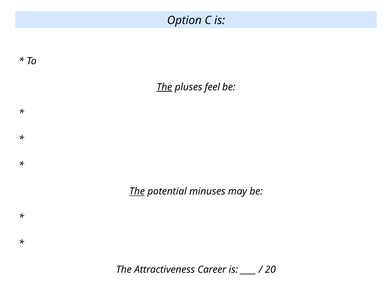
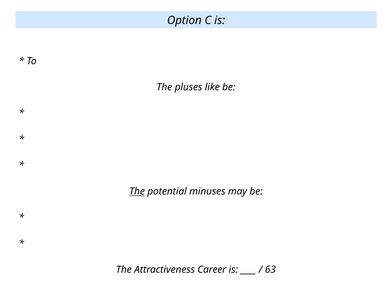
The at (164, 87) underline: present -> none
feel: feel -> like
20: 20 -> 63
